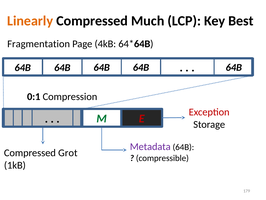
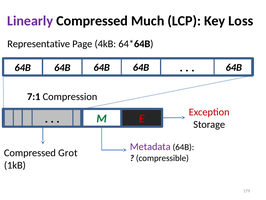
Linearly colour: orange -> purple
Best: Best -> Loss
Fragmentation: Fragmentation -> Representative
0:1: 0:1 -> 7:1
